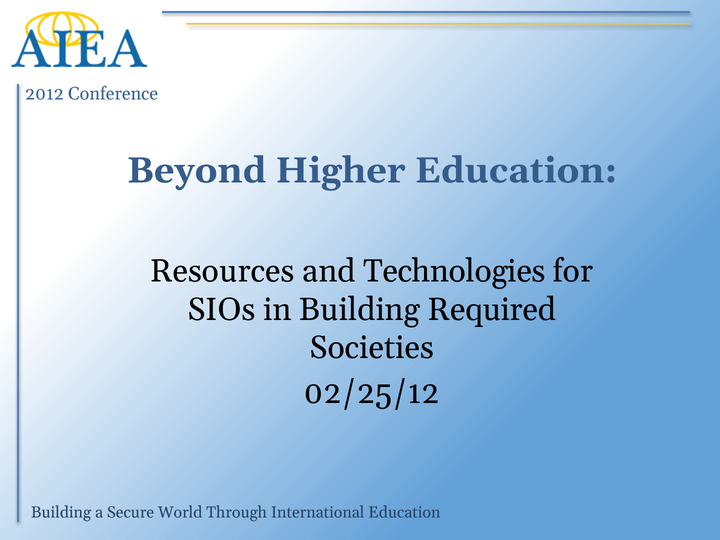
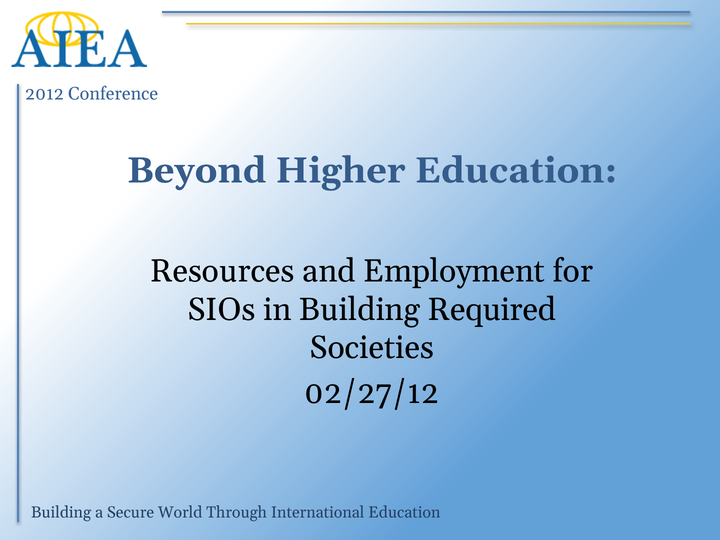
Technologies: Technologies -> Employment
02/25/12: 02/25/12 -> 02/27/12
